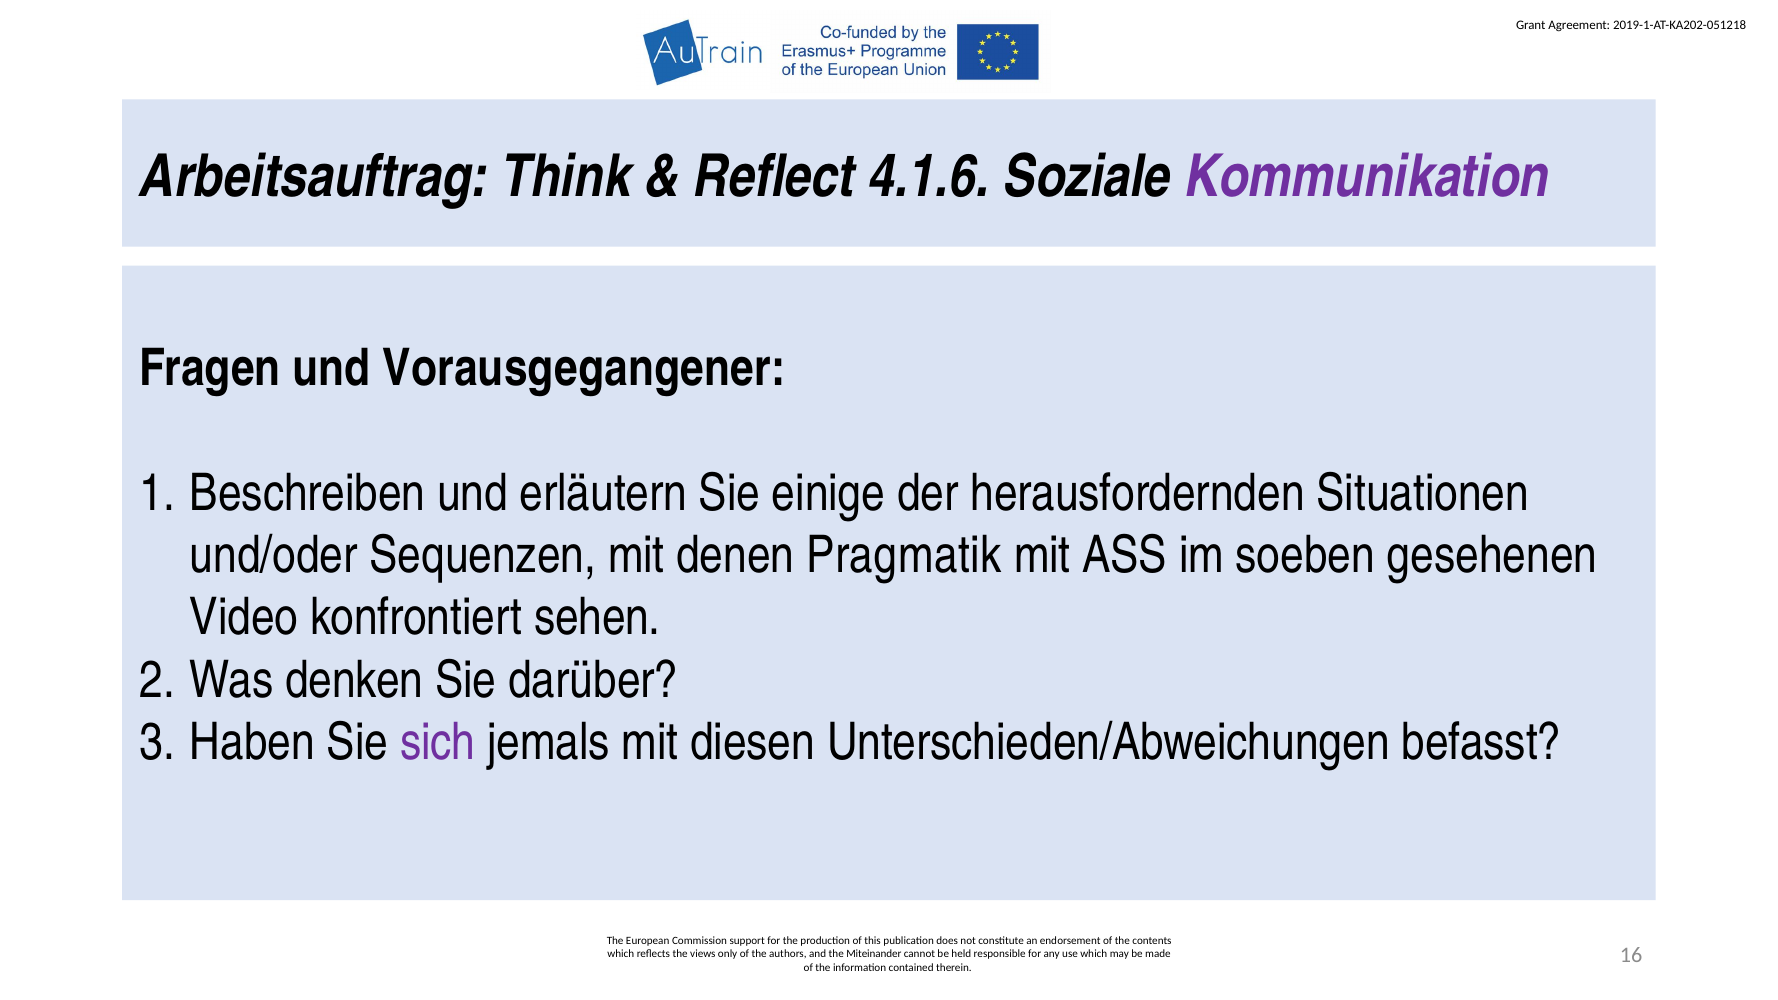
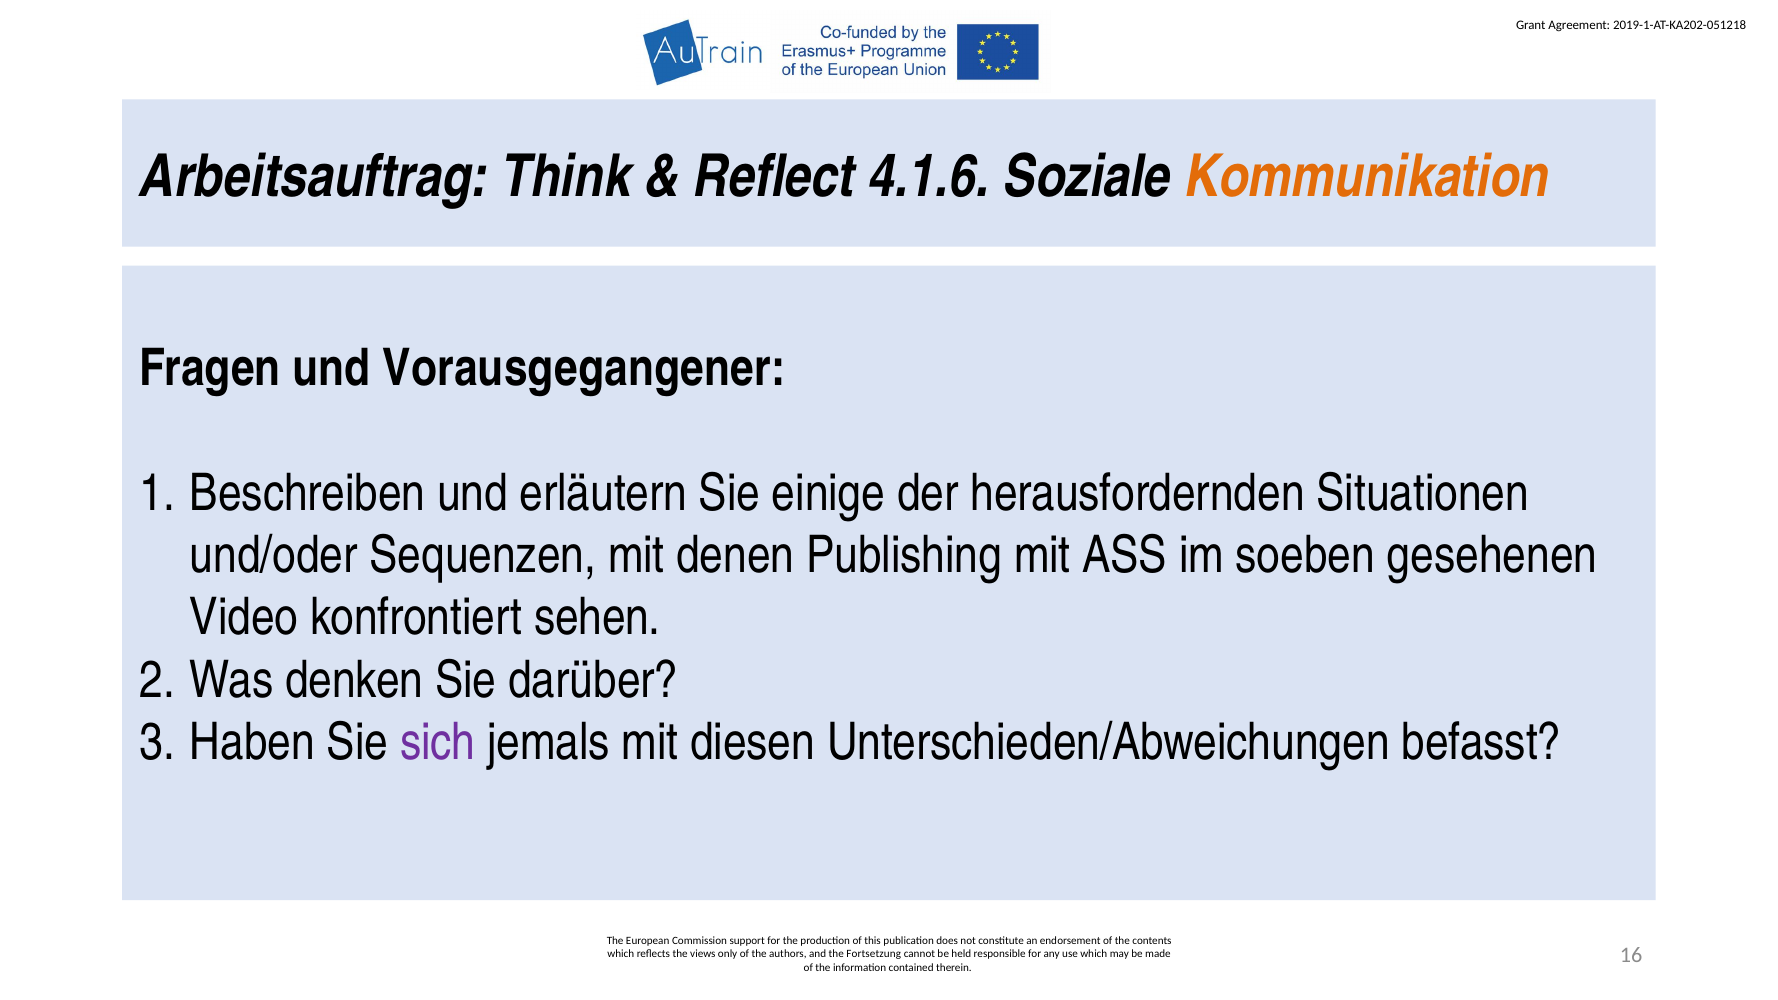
Kommunikation colour: purple -> orange
Pragmatik: Pragmatik -> Publishing
Miteinander: Miteinander -> Fortsetzung
